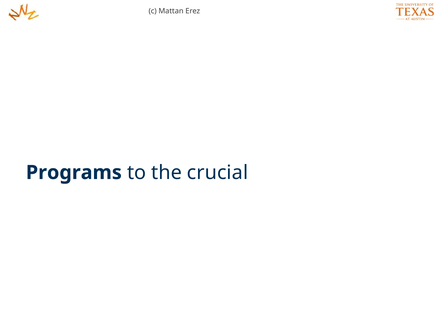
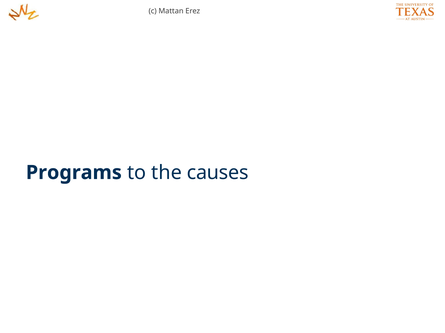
crucial: crucial -> causes
